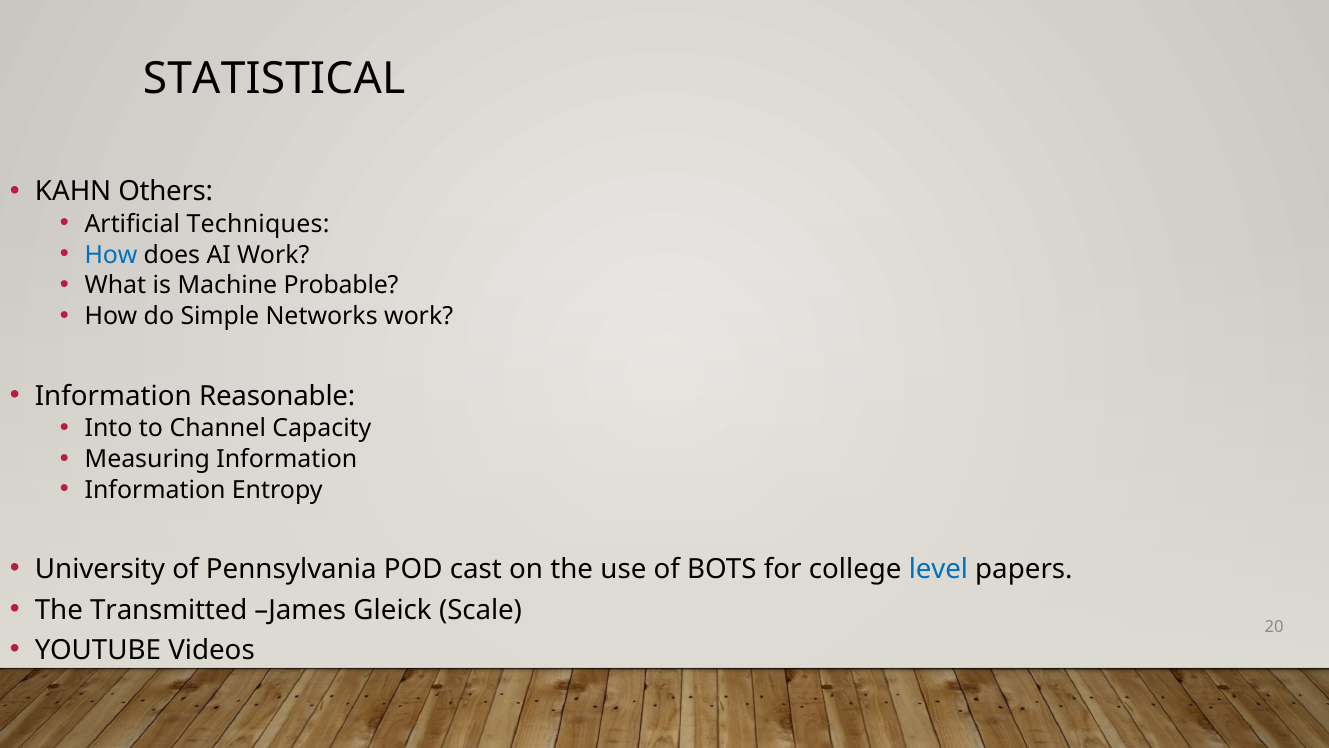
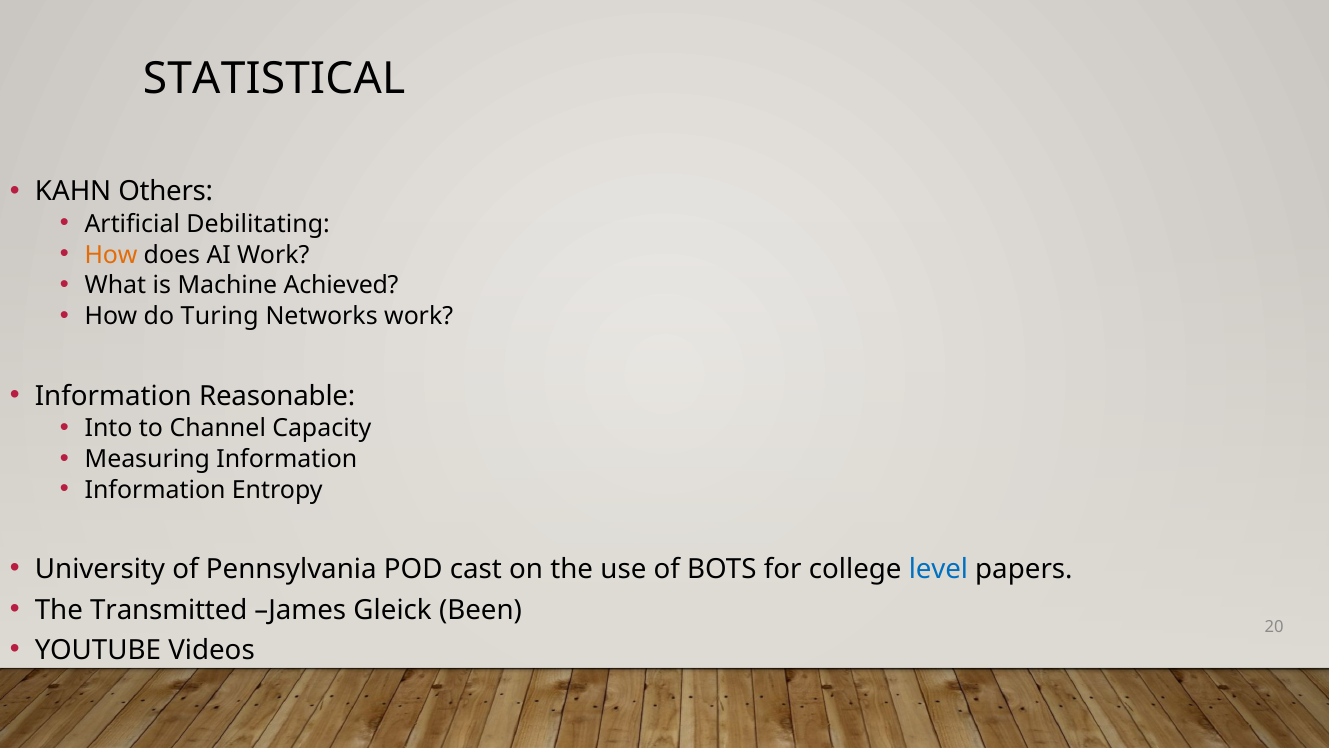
Techniques: Techniques -> Debilitating
How at (111, 255) colour: blue -> orange
Probable: Probable -> Achieved
Simple: Simple -> Turing
Scale: Scale -> Been
